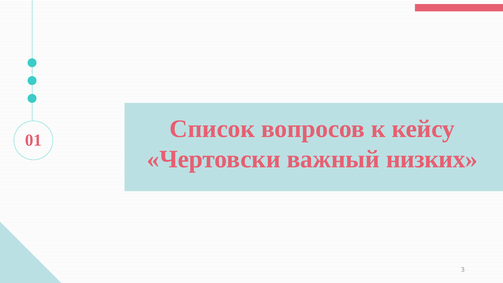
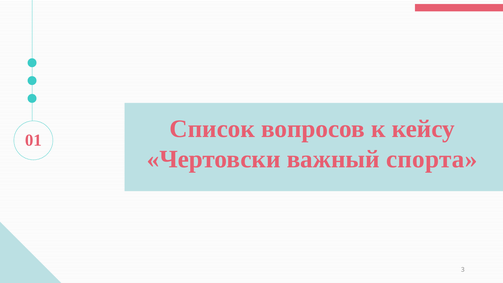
низких: низких -> спорта
